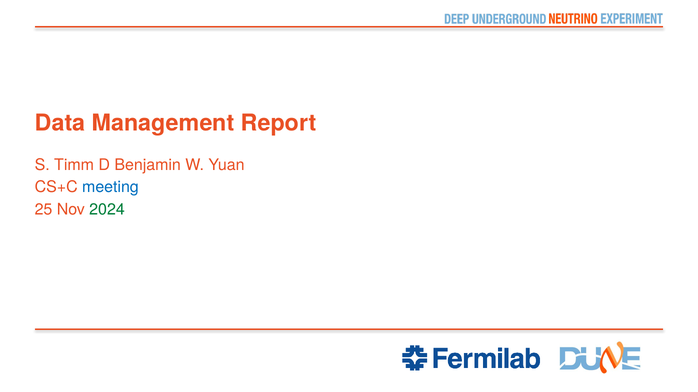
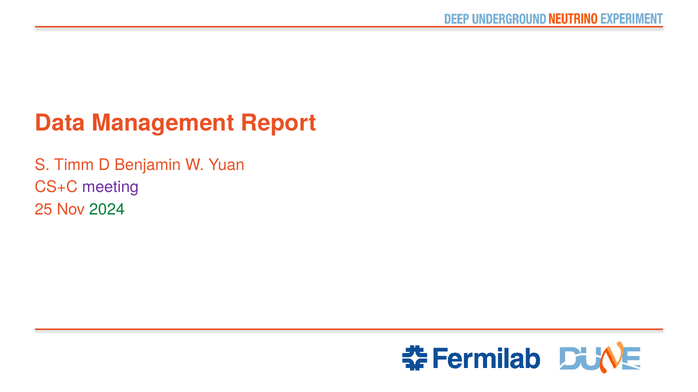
meeting colour: blue -> purple
